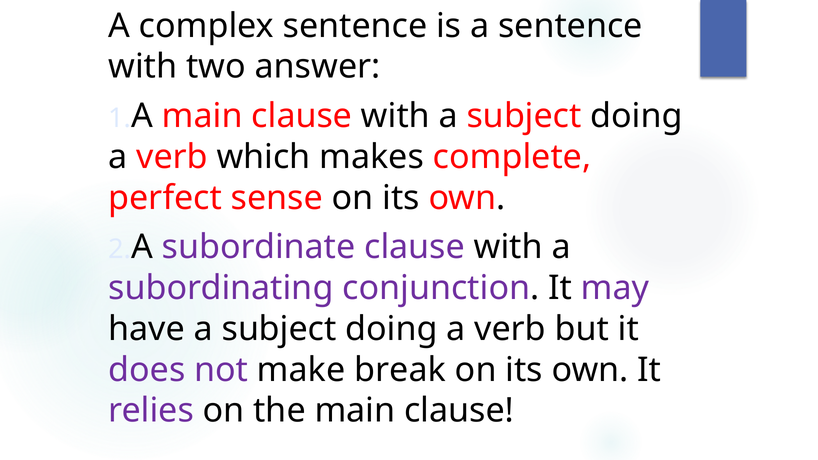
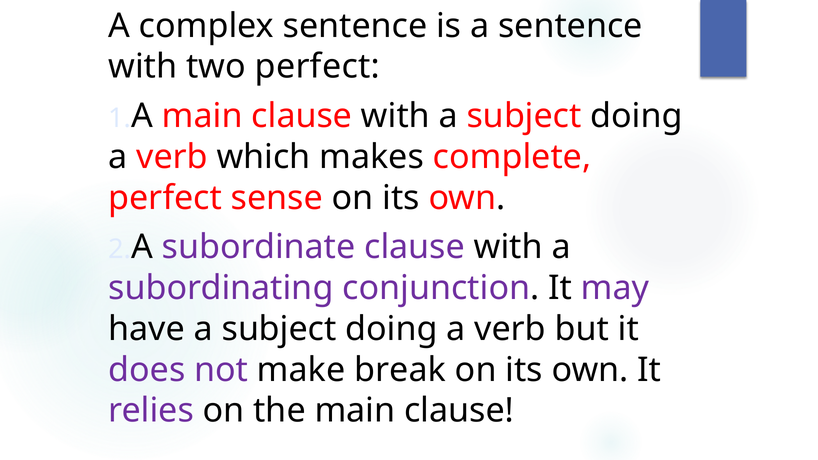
two answer: answer -> perfect
